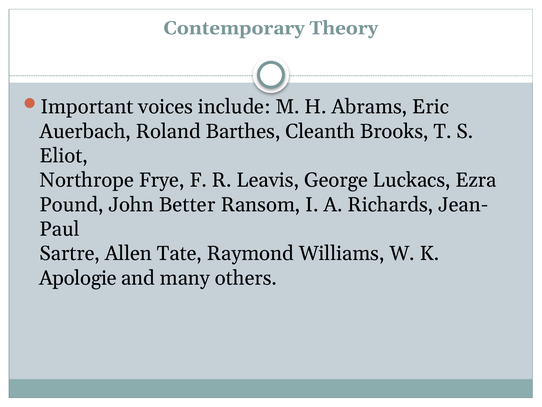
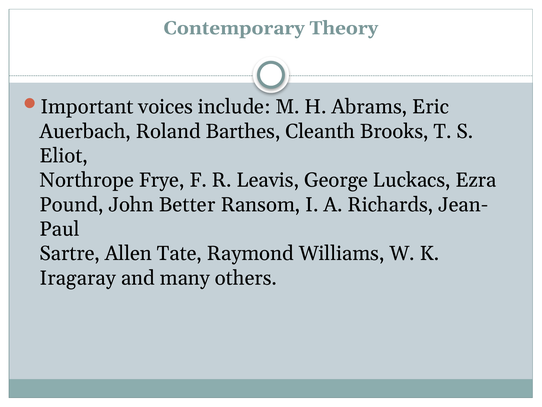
Apologie: Apologie -> Iragaray
